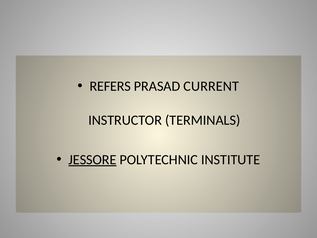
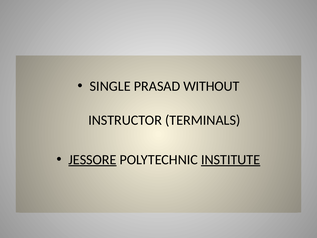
REFERS: REFERS -> SINGLE
CURRENT: CURRENT -> WITHOUT
INSTITUTE underline: none -> present
